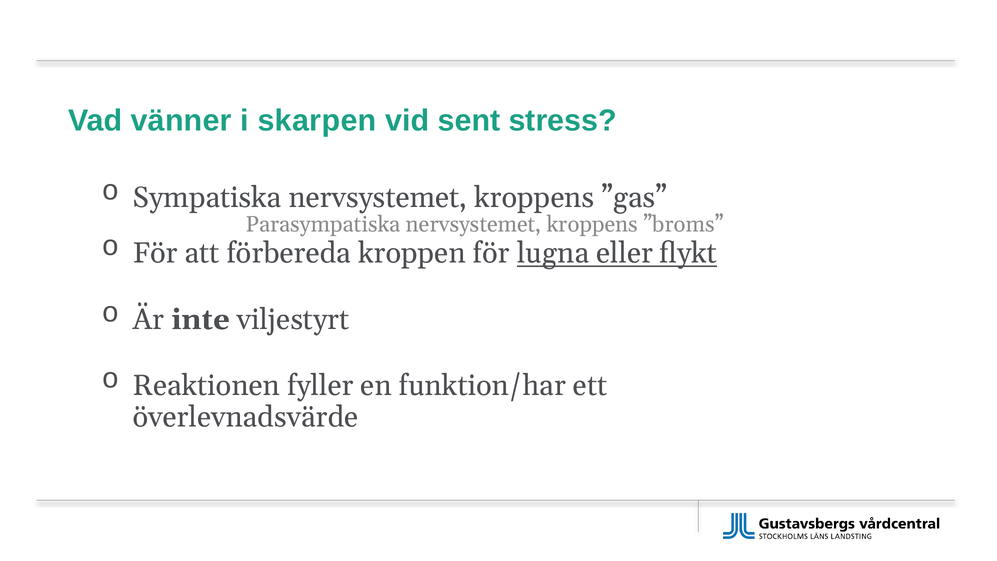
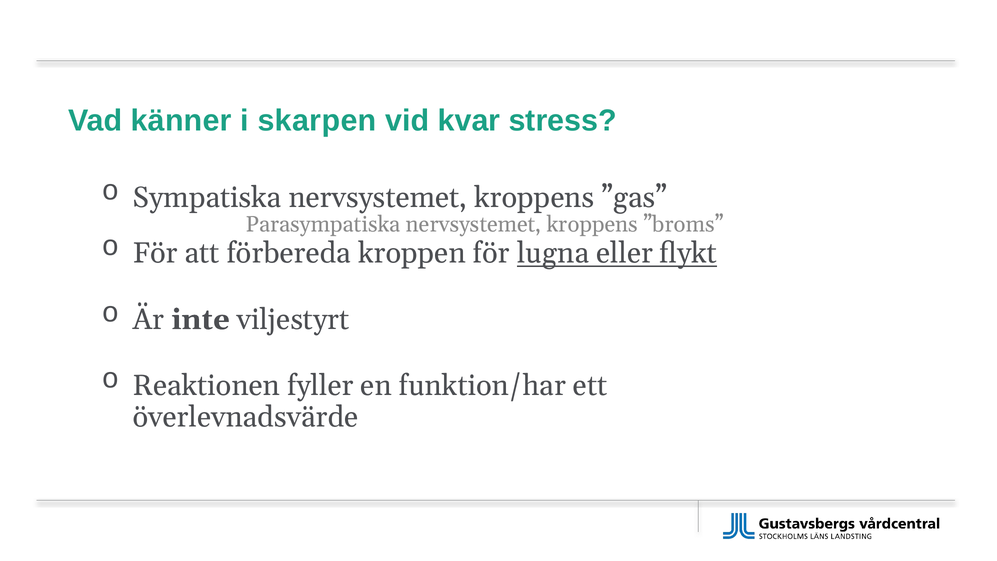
vänner: vänner -> känner
sent: sent -> kvar
